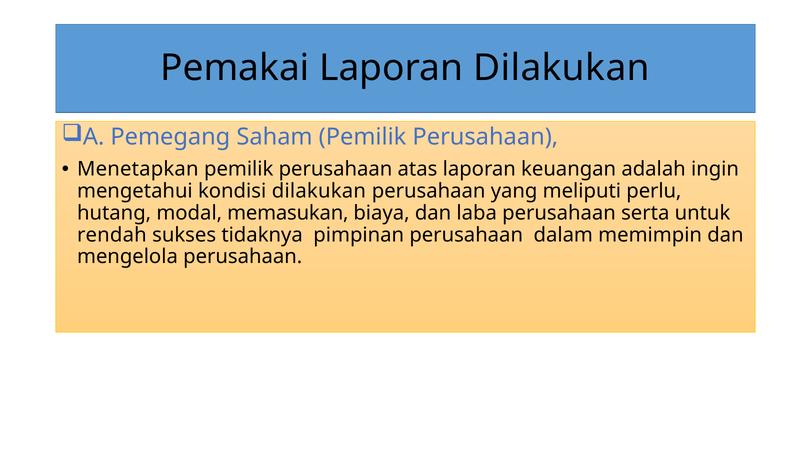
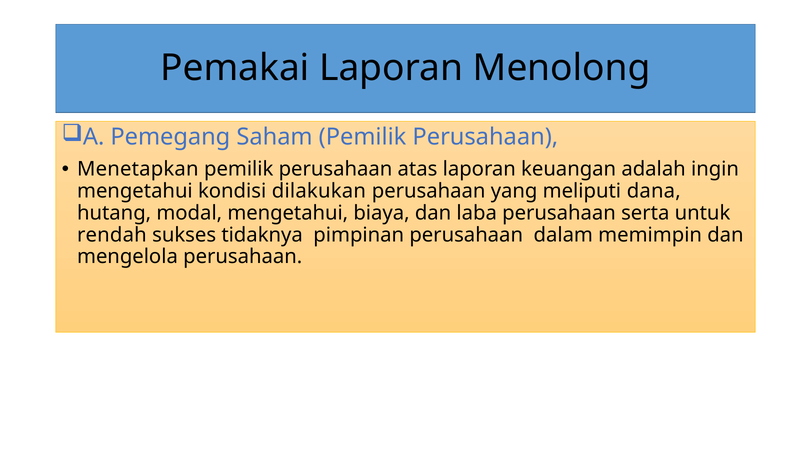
Laporan Dilakukan: Dilakukan -> Menolong
perlu: perlu -> dana
modal memasukan: memasukan -> mengetahui
